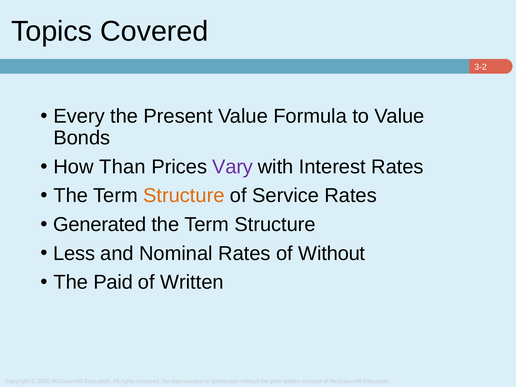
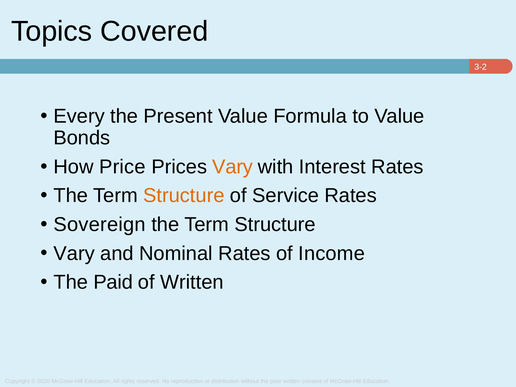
Than: Than -> Price
Vary at (233, 167) colour: purple -> orange
Generated: Generated -> Sovereign
Less at (74, 253): Less -> Vary
of Without: Without -> Income
